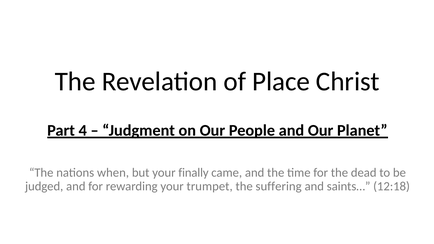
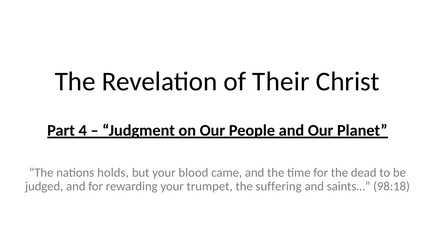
Place: Place -> Their
when: when -> holds
finally: finally -> blood
12:18: 12:18 -> 98:18
